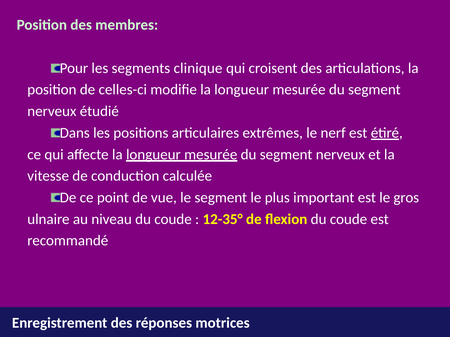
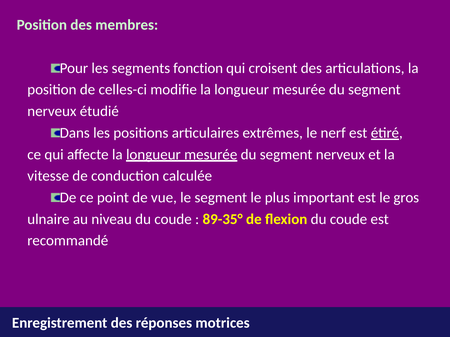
clinique: clinique -> fonction
12-35°: 12-35° -> 89-35°
